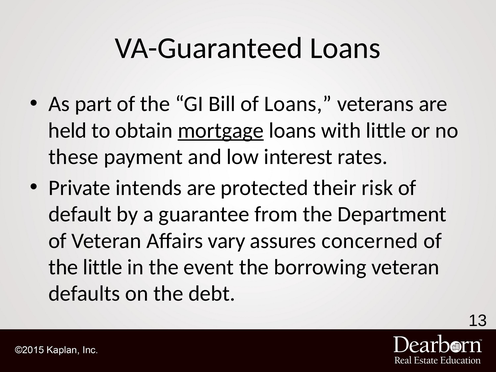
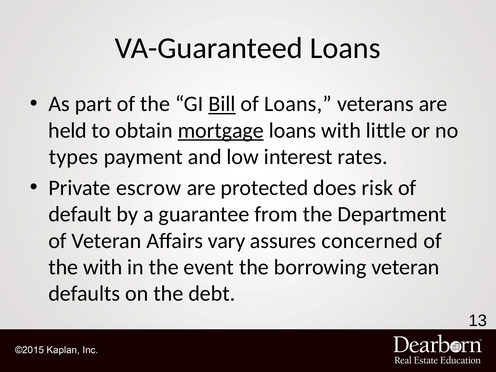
Bill underline: none -> present
these: these -> types
intends: intends -> escrow
their: their -> does
the little: little -> with
